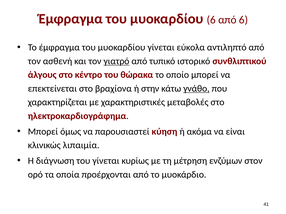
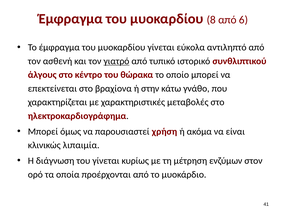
μυοκαρδίου 6: 6 -> 8
γνάθο underline: present -> none
κύηση: κύηση -> χρήση
